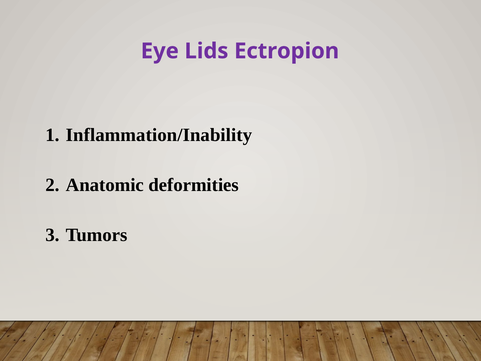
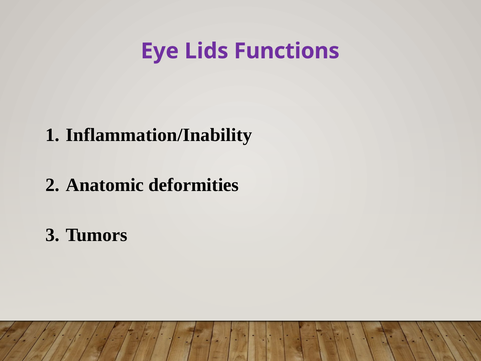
Ectropion: Ectropion -> Functions
